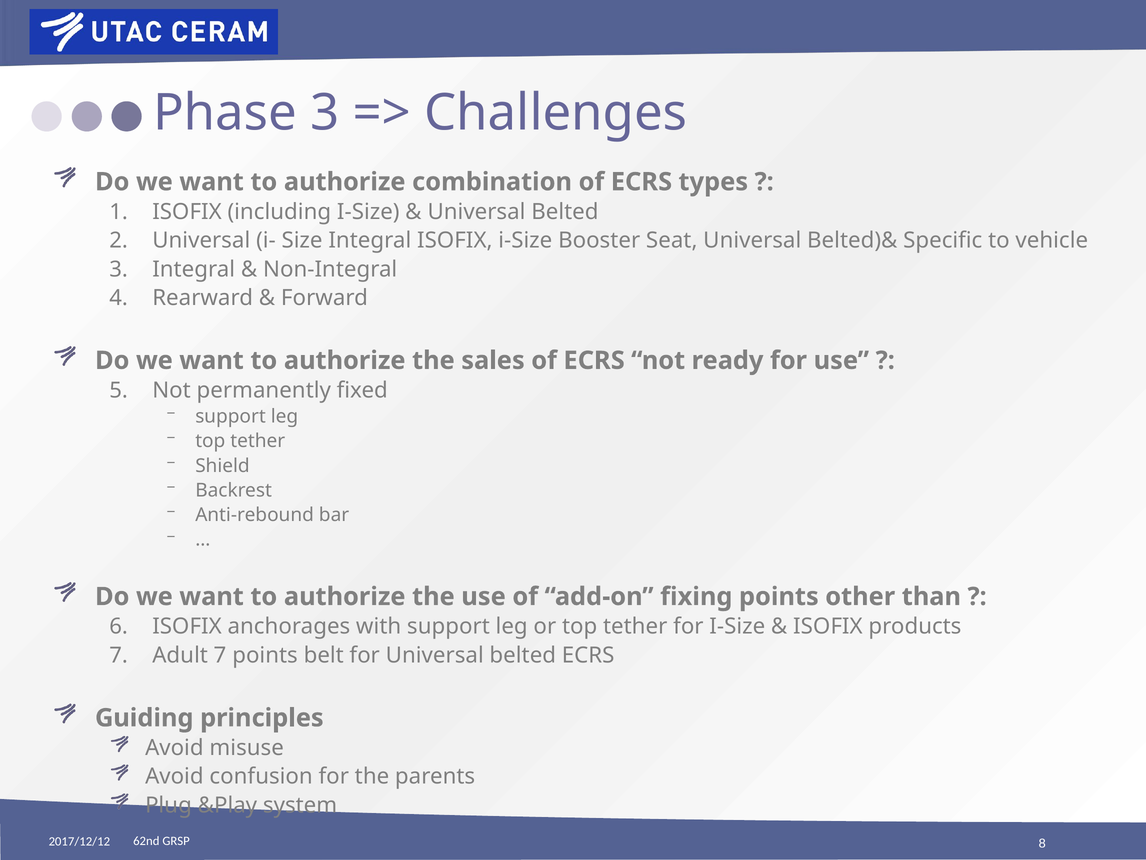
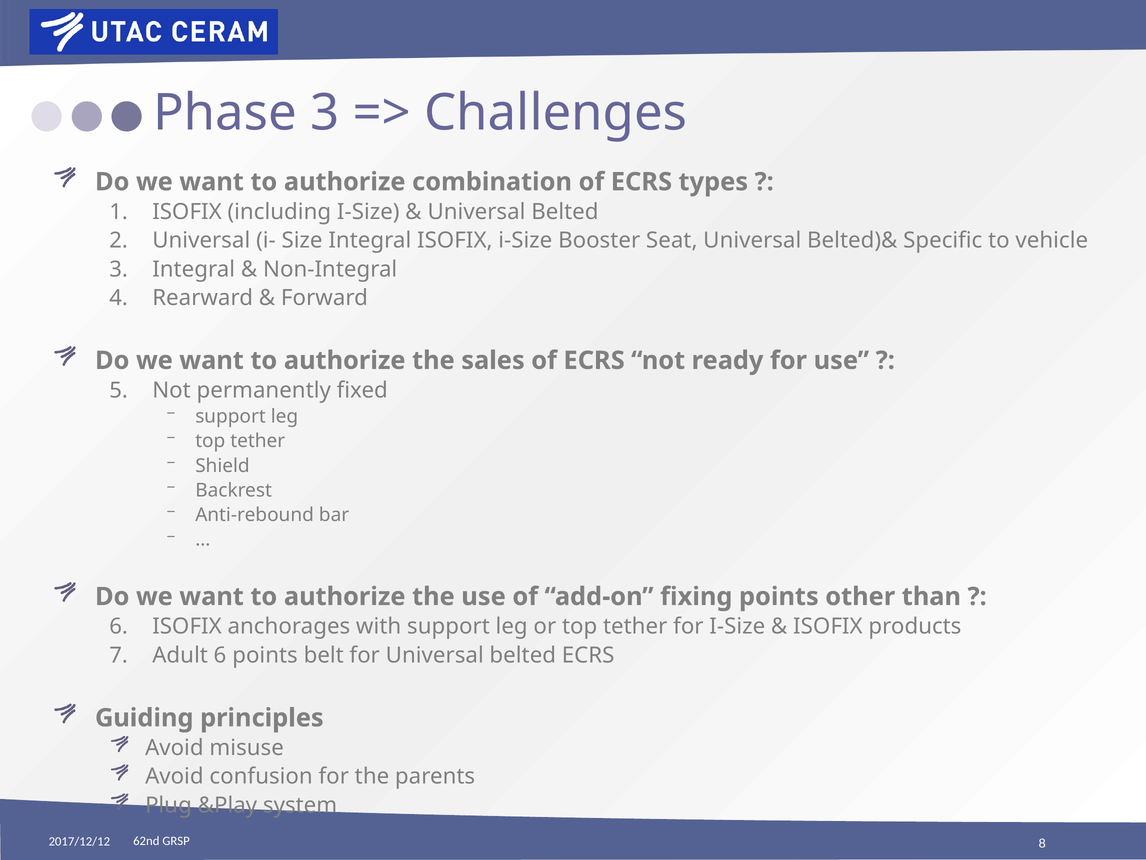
Adult 7: 7 -> 6
